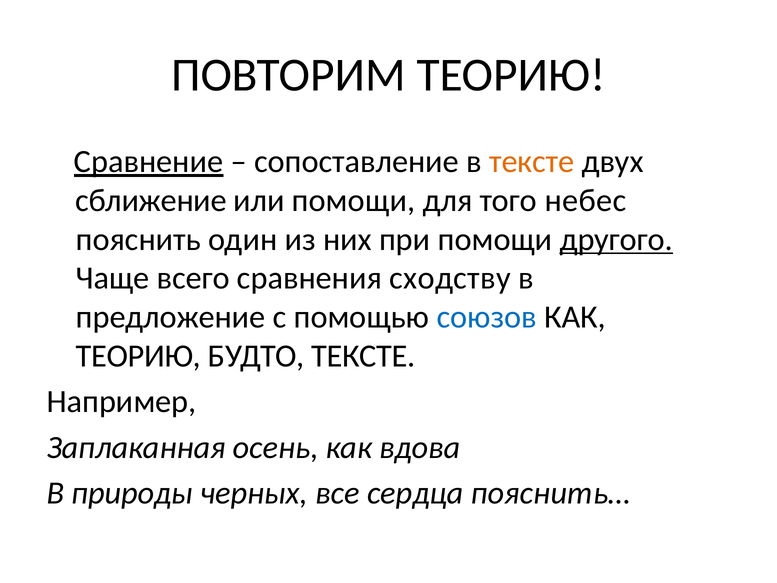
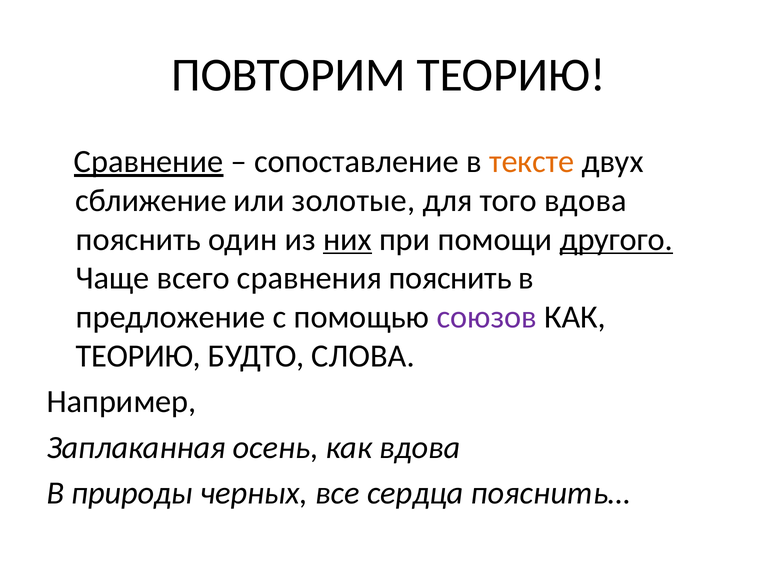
или помощи: помощи -> золотые
того небес: небес -> вдова
них underline: none -> present
сравнения сходству: сходству -> пояснить
союзов colour: blue -> purple
БУДТО ТЕКСТЕ: ТЕКСТЕ -> СЛОВА
